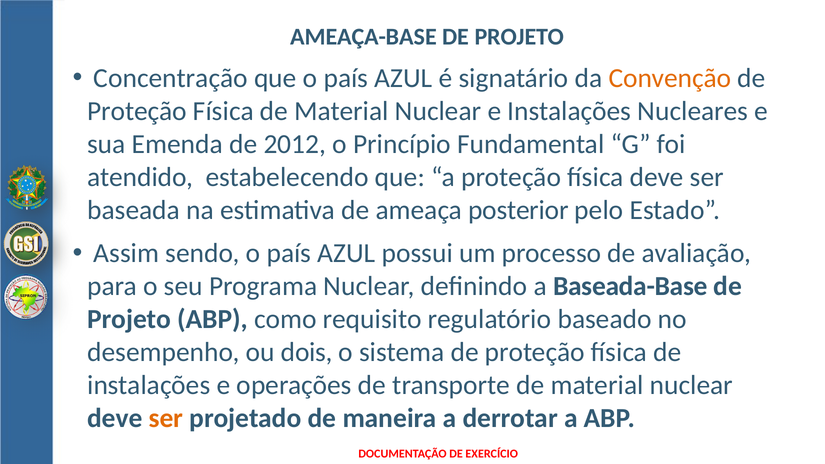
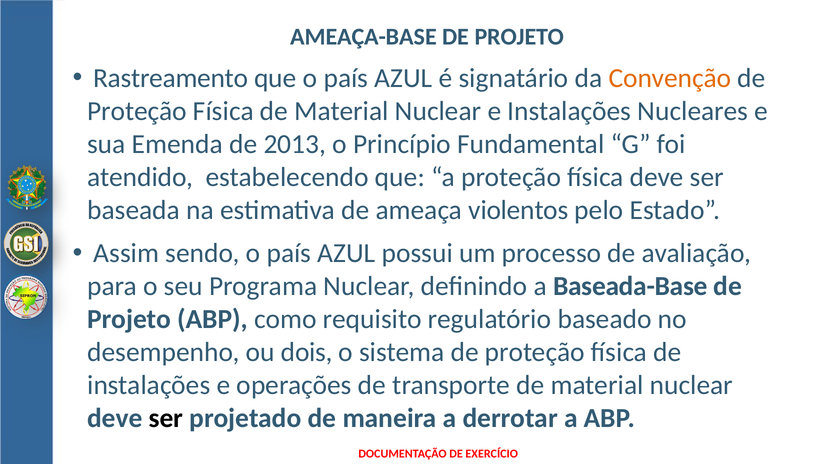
Concentração: Concentração -> Rastreamento
2012: 2012 -> 2013
posterior: posterior -> violentos
ser at (166, 418) colour: orange -> black
